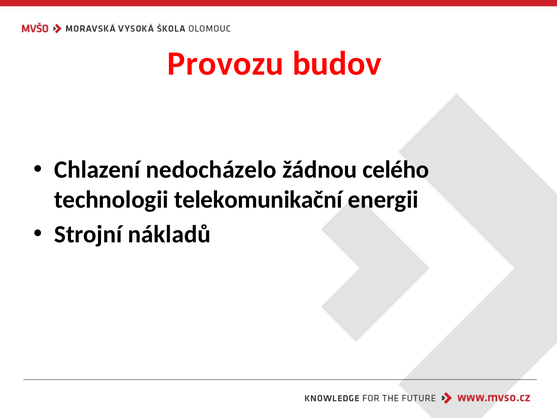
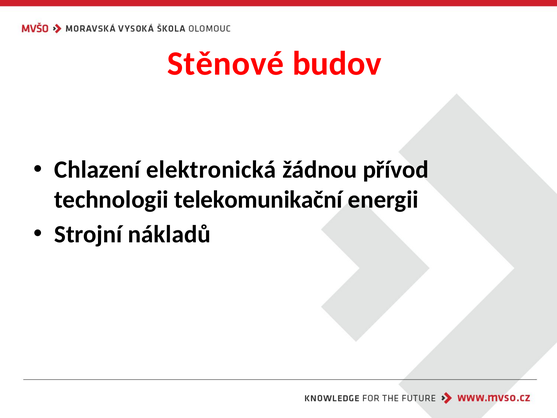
Provozu: Provozu -> Stěnové
nedocházelo: nedocházelo -> elektronická
celého: celého -> přívod
